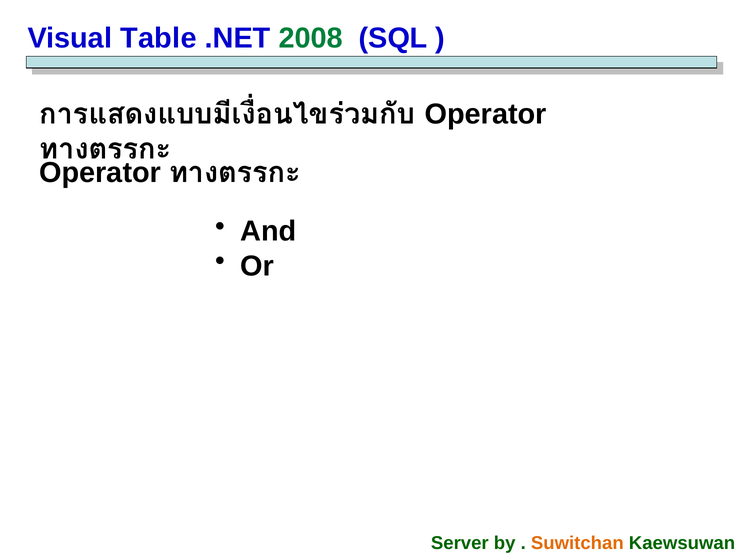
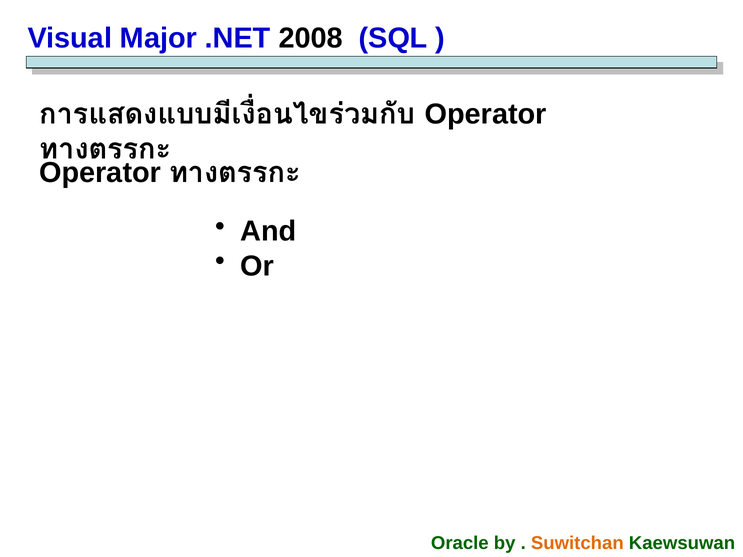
Table: Table -> Major
2008 colour: green -> black
Server: Server -> Oracle
